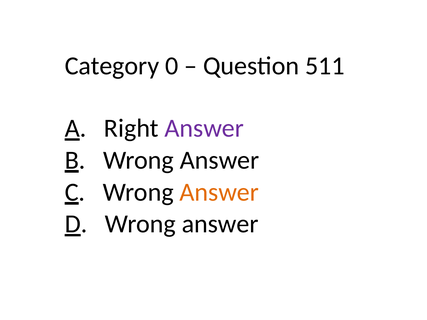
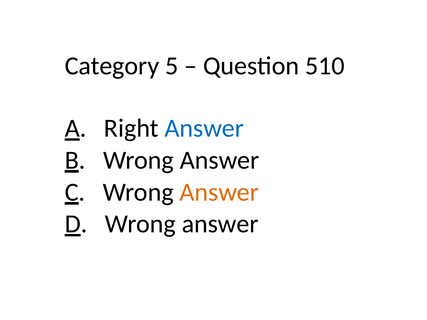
0: 0 -> 5
511: 511 -> 510
Answer at (204, 128) colour: purple -> blue
